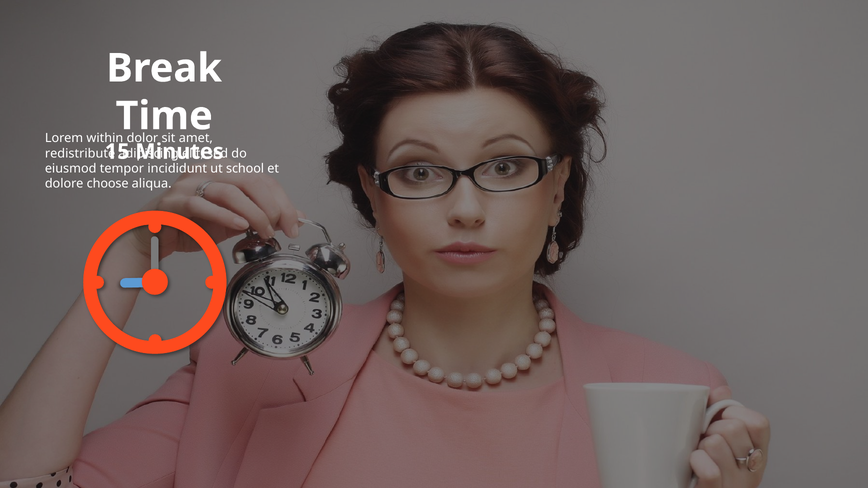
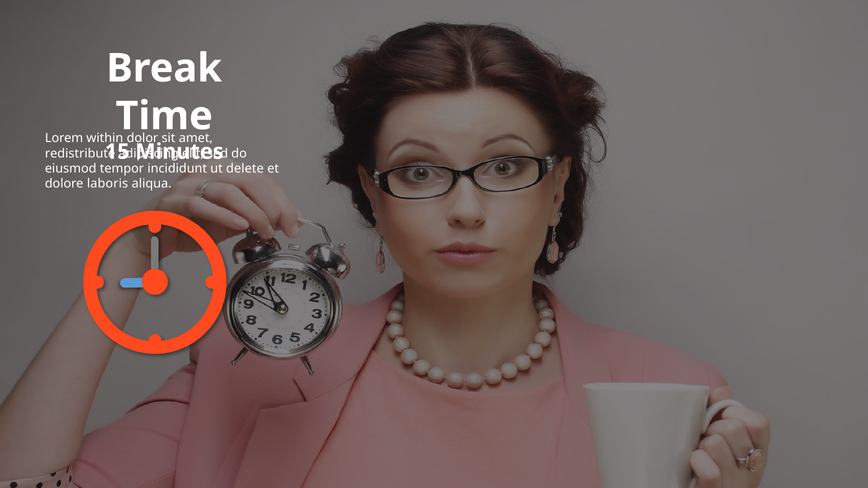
school: school -> delete
choose: choose -> laboris
